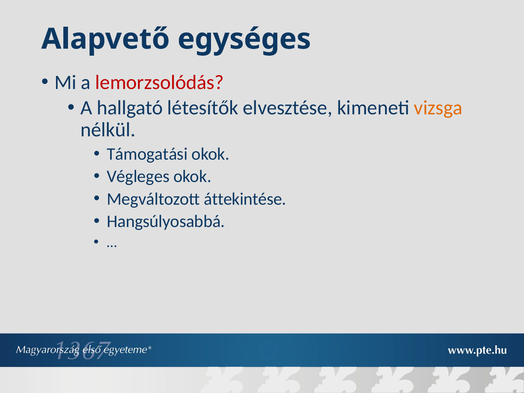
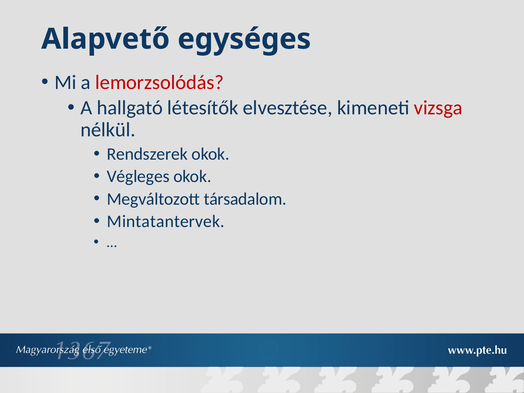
vizsga colour: orange -> red
Támogatási: Támogatási -> Rendszerek
áttekintése: áttekintése -> társadalom
Hangsúlyosabbá: Hangsúlyosabbá -> Mintatantervek
